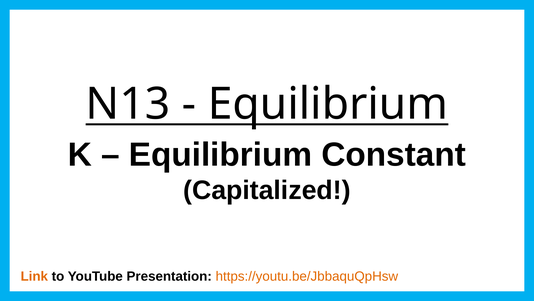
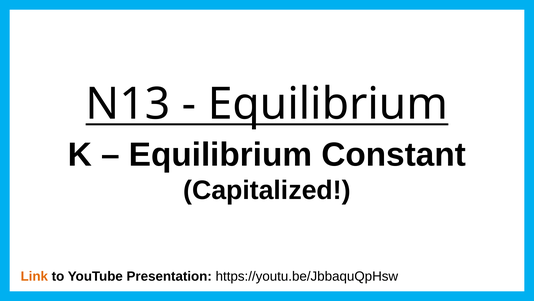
https://youtu.be/JbbaquQpHsw colour: orange -> black
